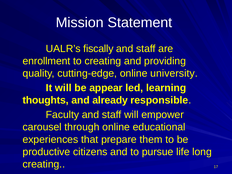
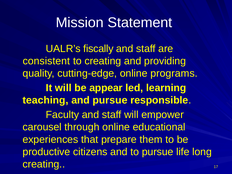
enrollment: enrollment -> consistent
university: university -> programs
thoughts: thoughts -> teaching
and already: already -> pursue
